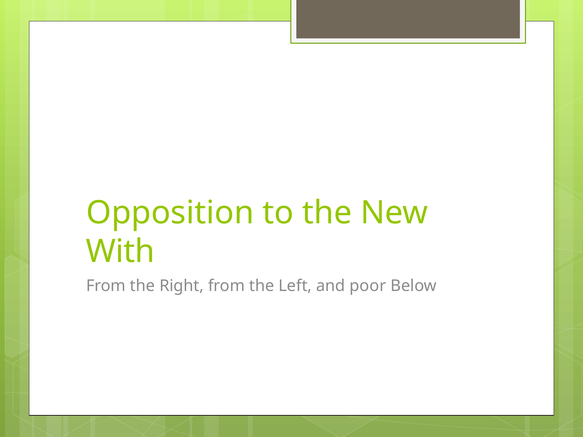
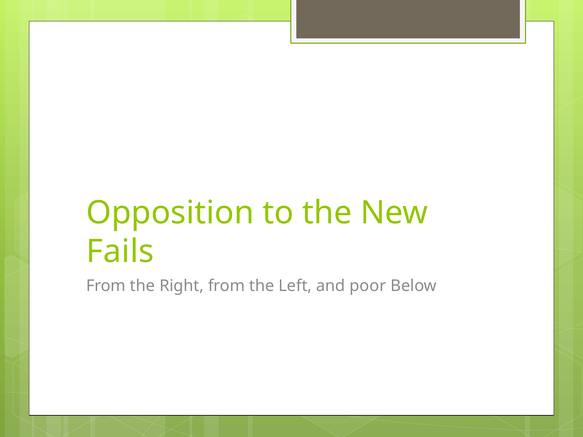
With: With -> Fails
